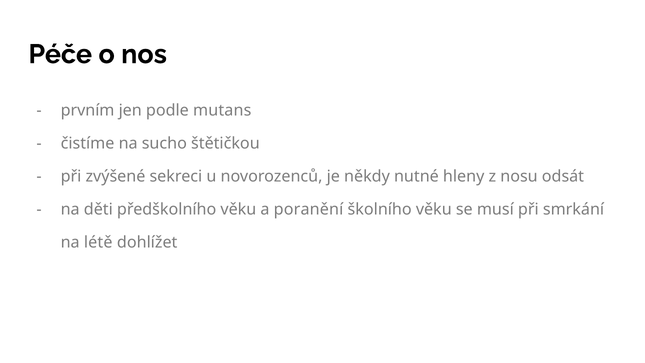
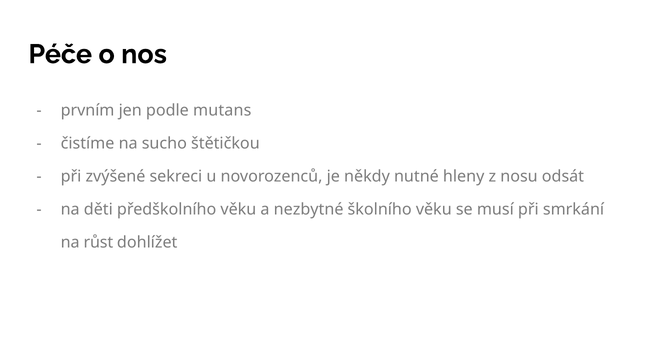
poranění: poranění -> nezbytné
létě: létě -> růst
